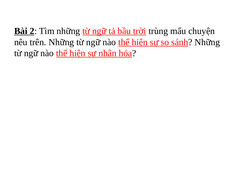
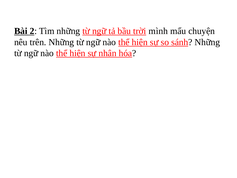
trùng: trùng -> mình
